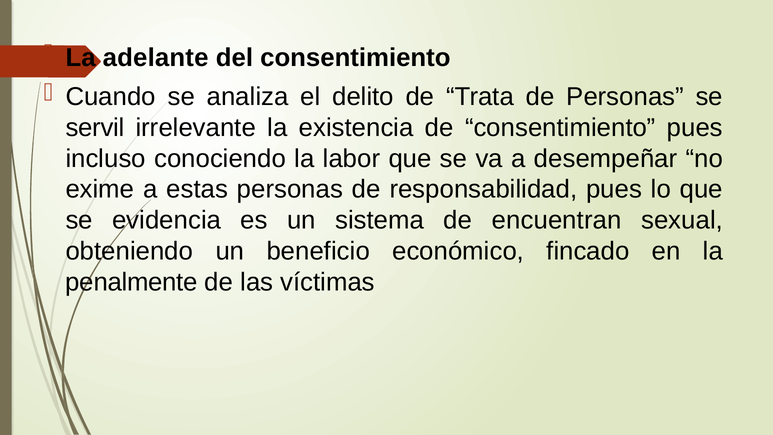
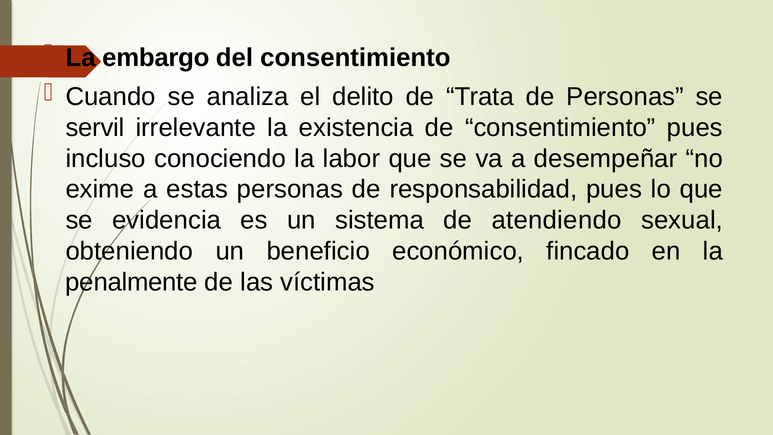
adelante: adelante -> embargo
encuentran: encuentran -> atendiendo
